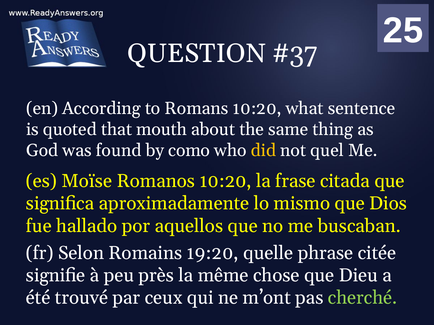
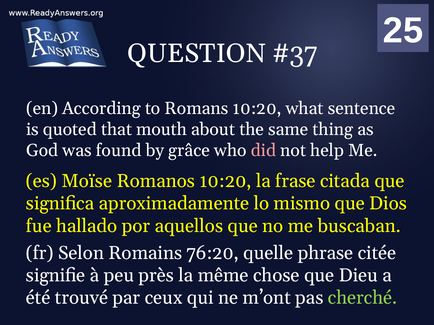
como: como -> grâce
did colour: yellow -> pink
quel: quel -> help
19:20: 19:20 -> 76:20
